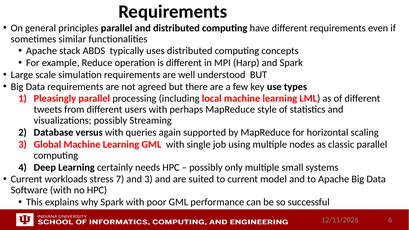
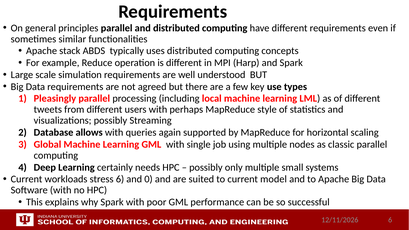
versus: versus -> allows
stress 7: 7 -> 6
and 3: 3 -> 0
